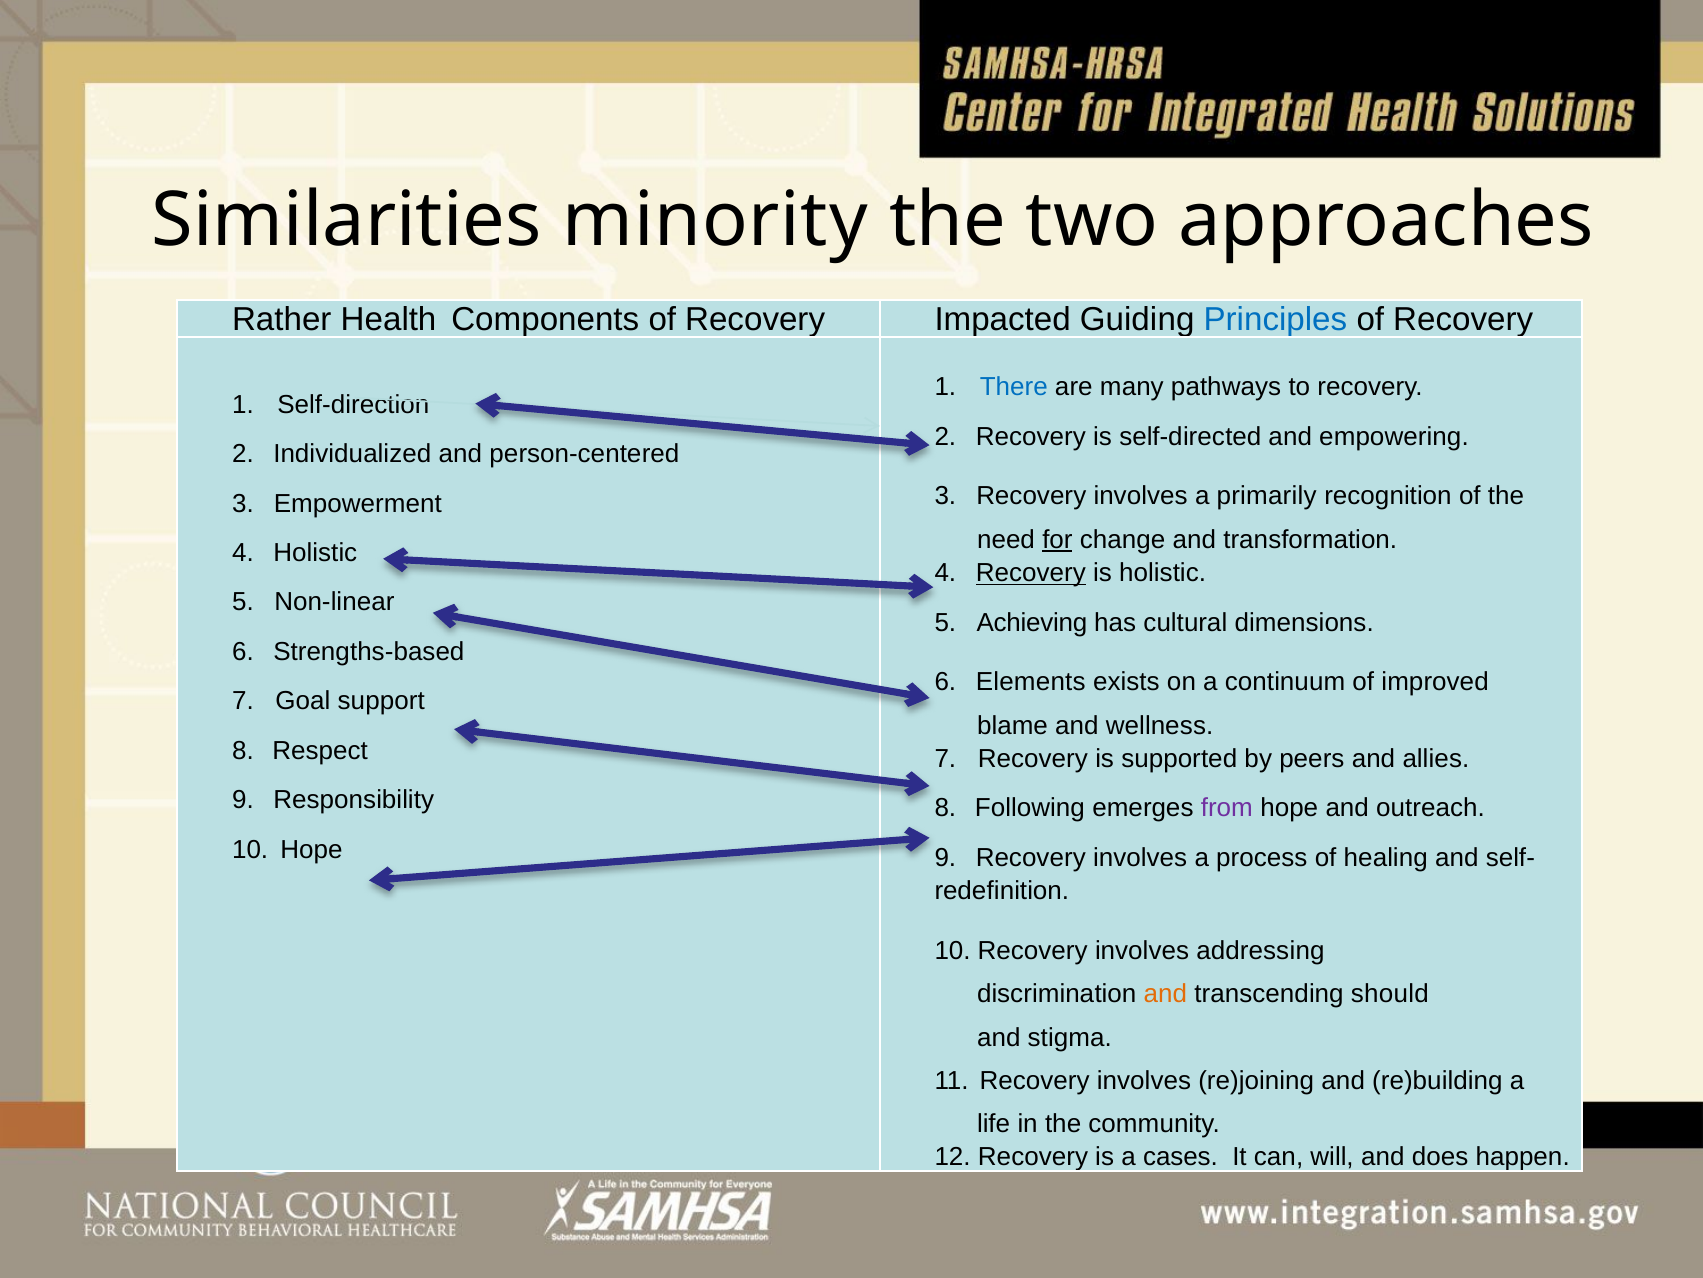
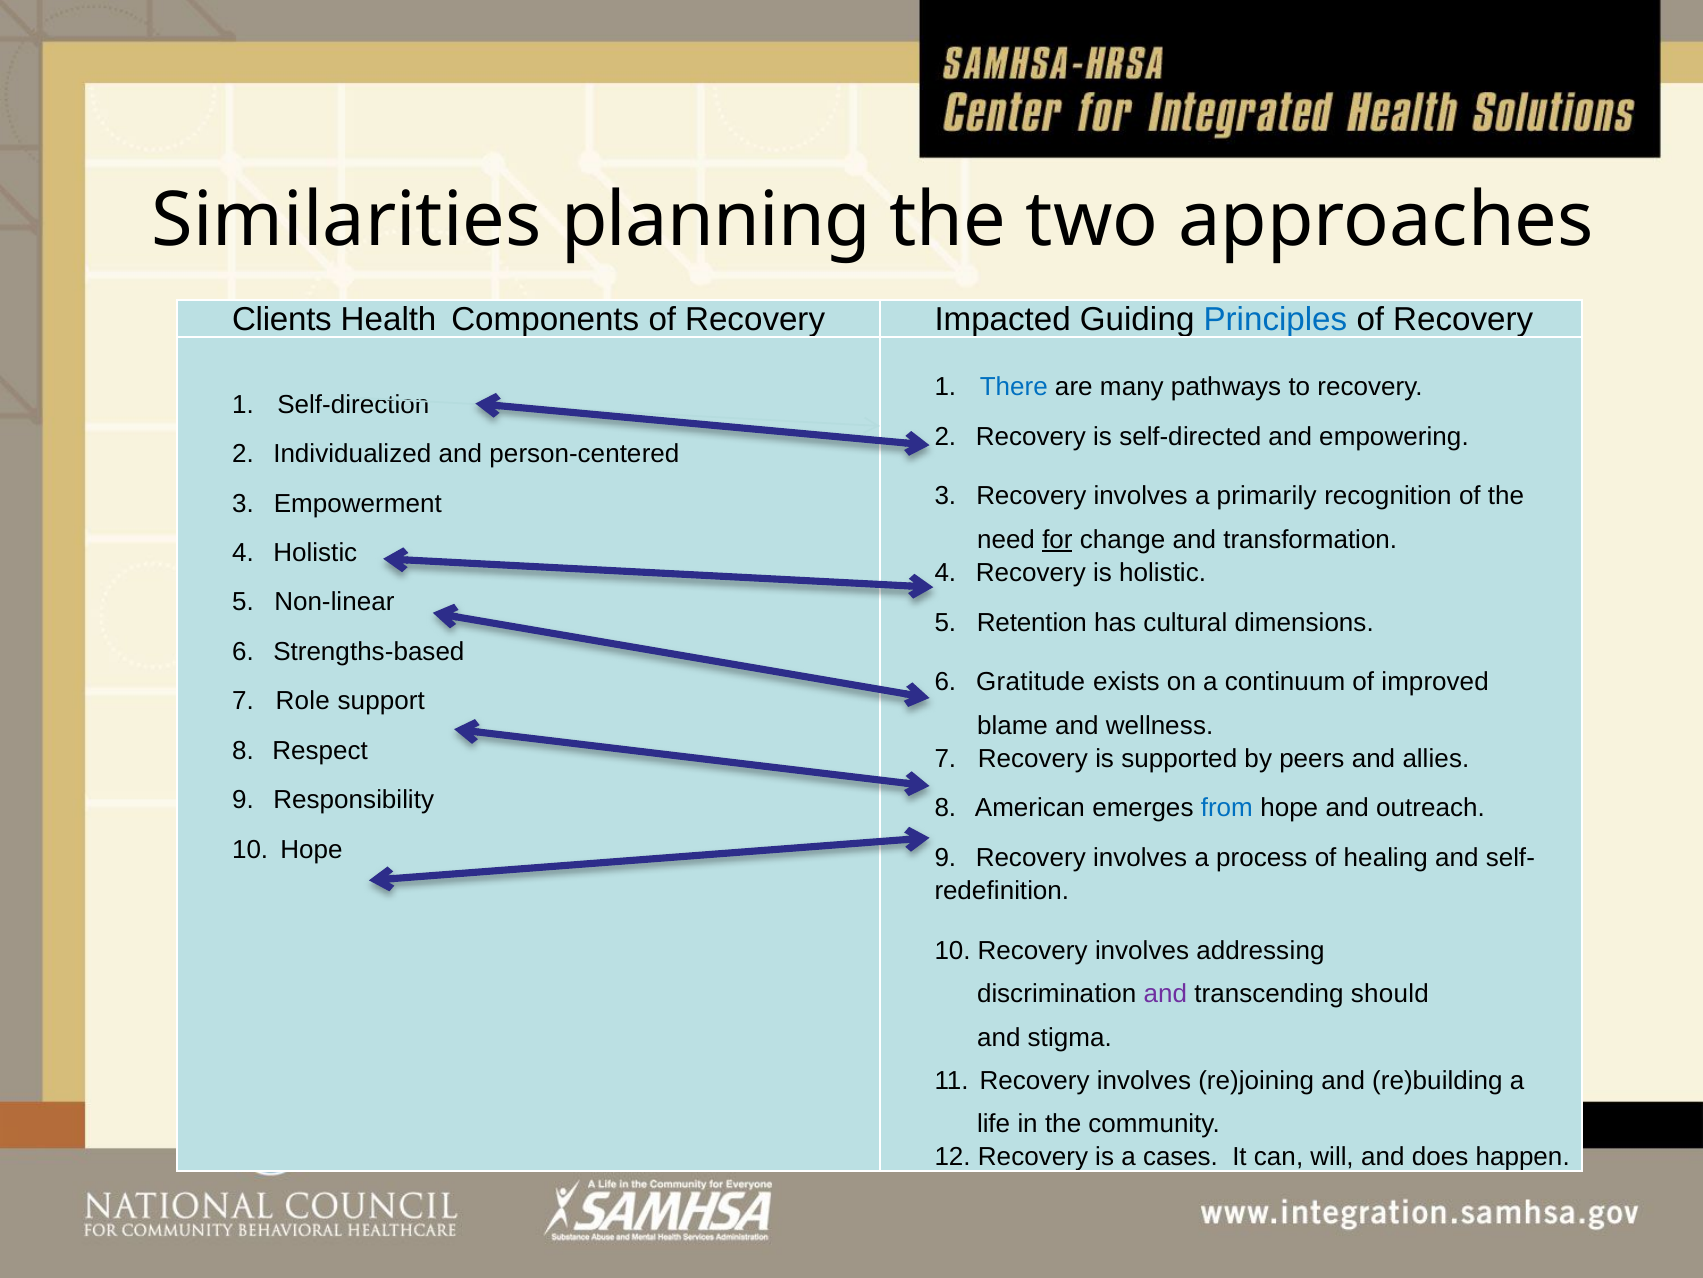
minority: minority -> planning
Rather: Rather -> Clients
Recovery at (1031, 573) underline: present -> none
Achieving: Achieving -> Retention
Elements: Elements -> Gratitude
Goal: Goal -> Role
Following: Following -> American
from colour: purple -> blue
and at (1165, 993) colour: orange -> purple
